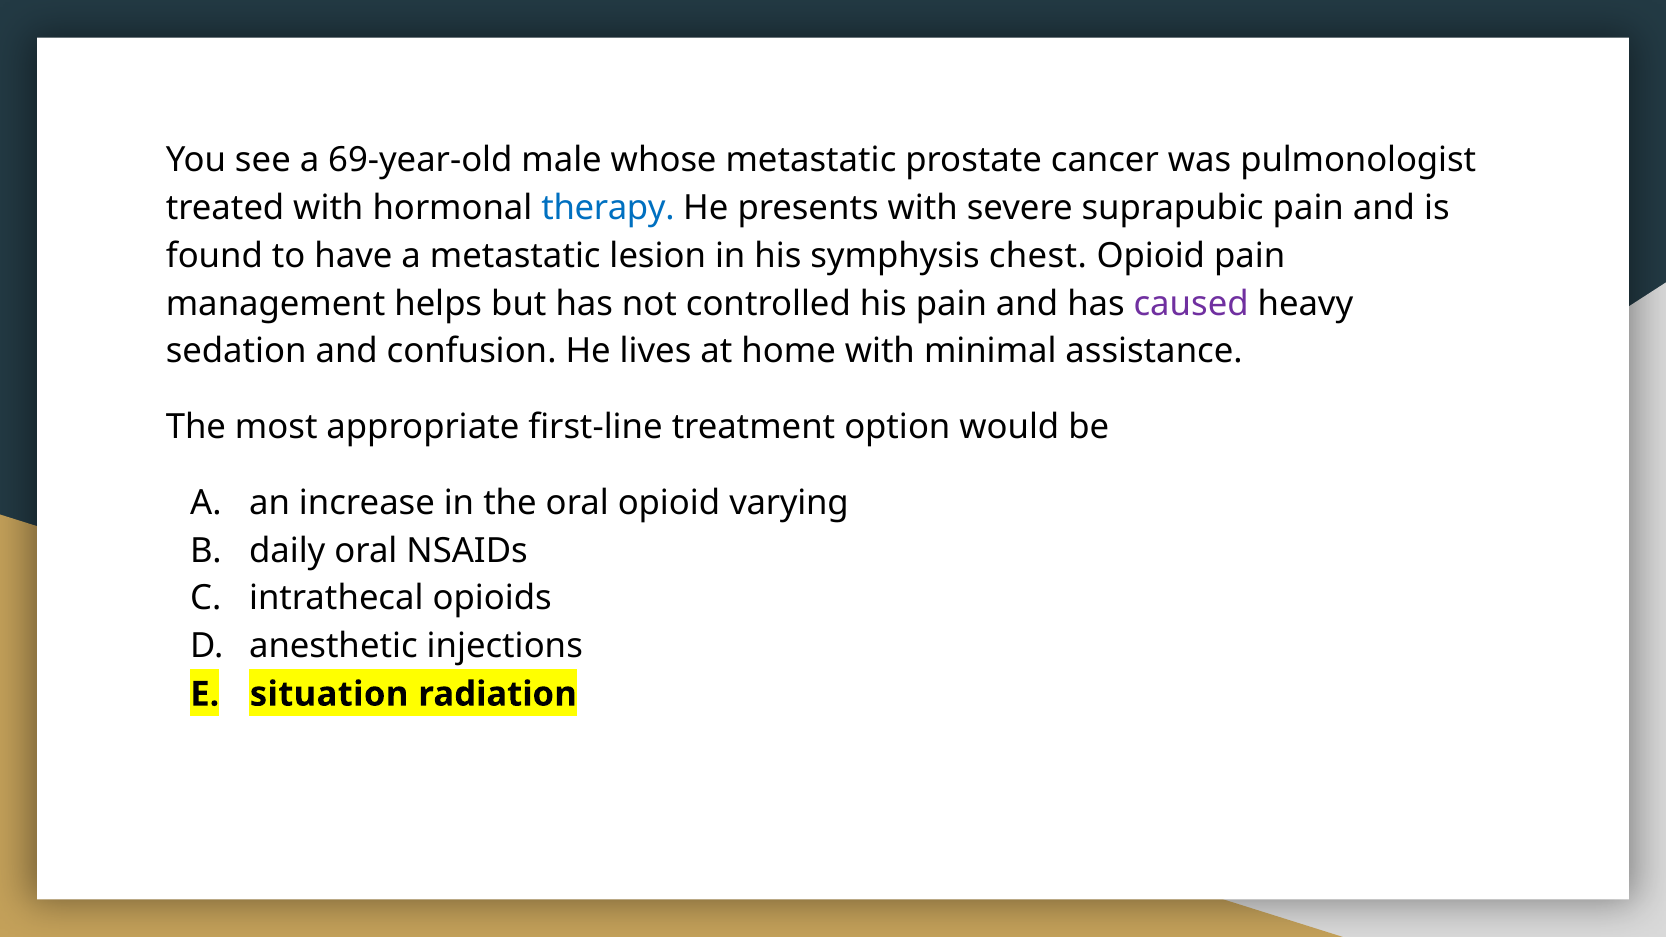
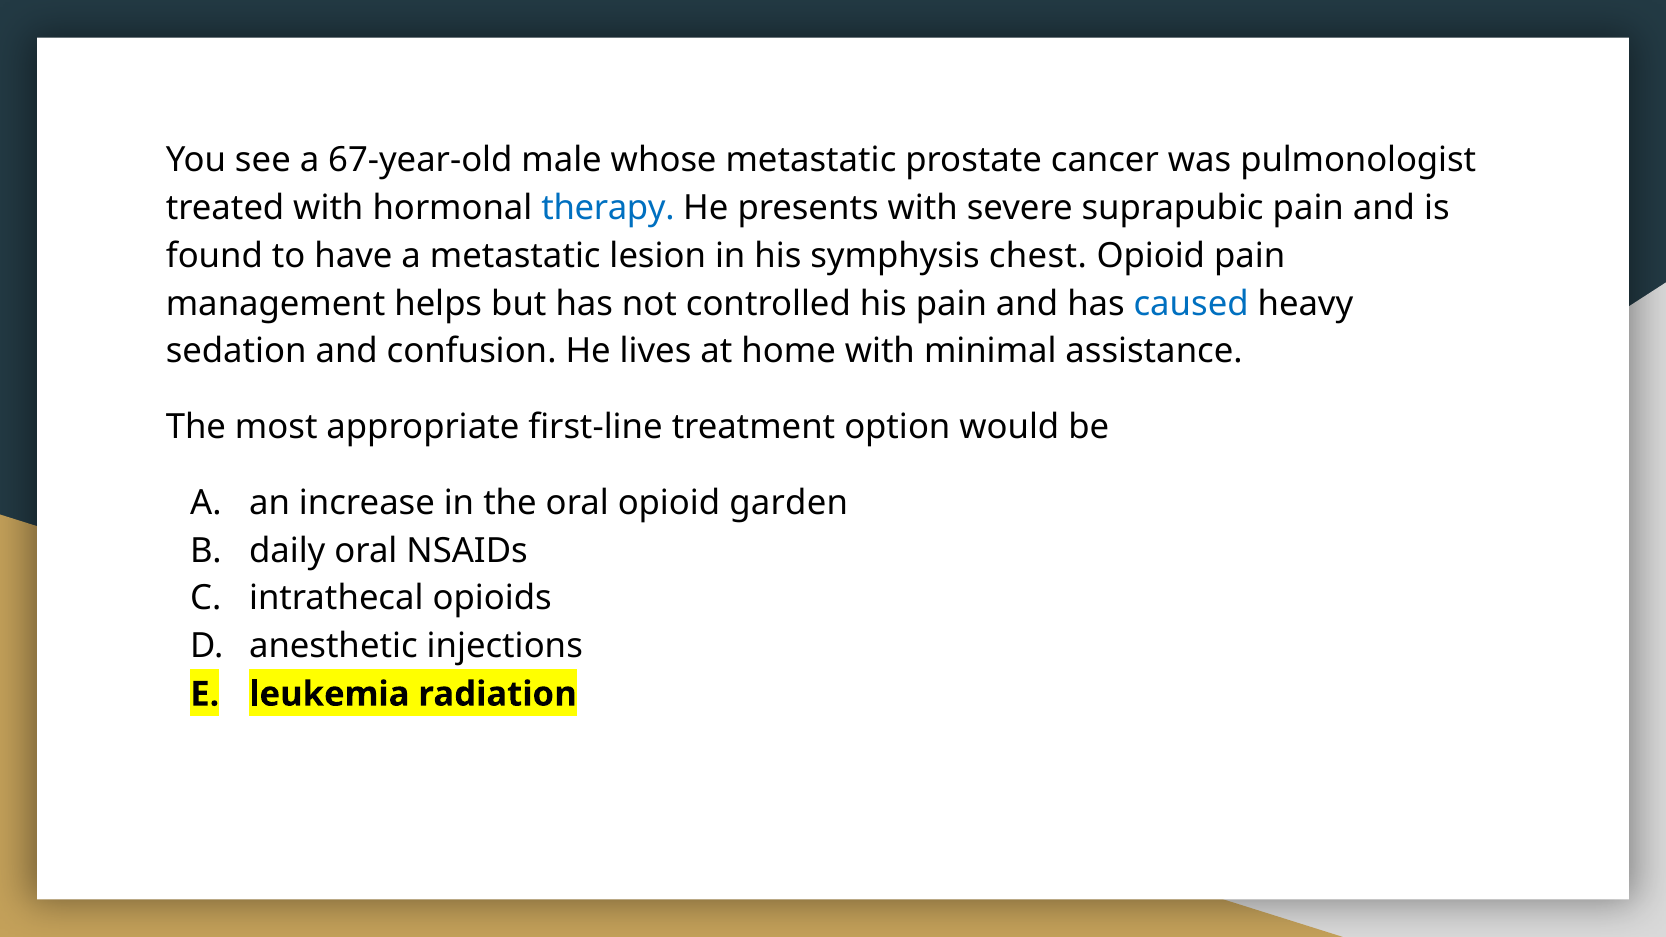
69-year-old: 69-year-old -> 67-year-old
caused colour: purple -> blue
varying: varying -> garden
situation: situation -> leukemia
